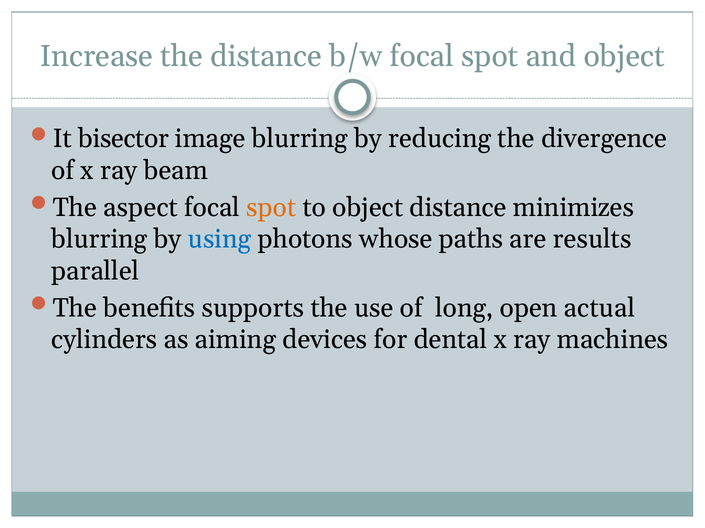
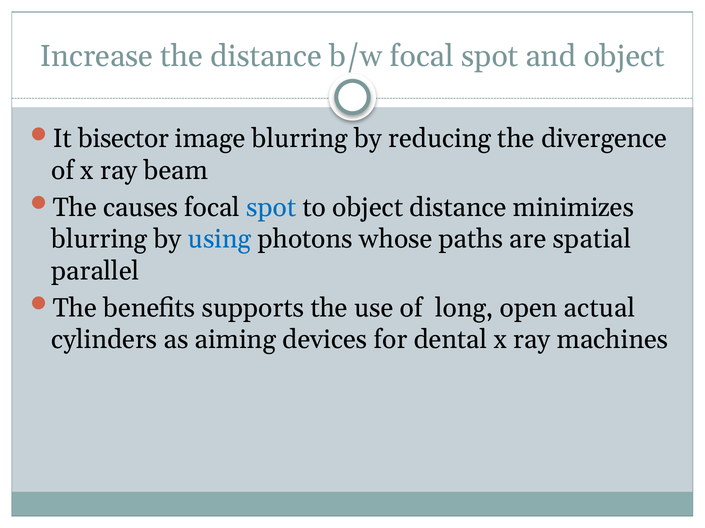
aspect: aspect -> causes
spot at (271, 208) colour: orange -> blue
results: results -> spatial
